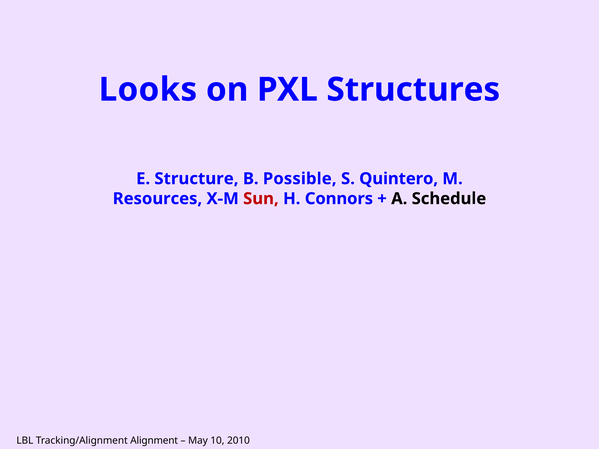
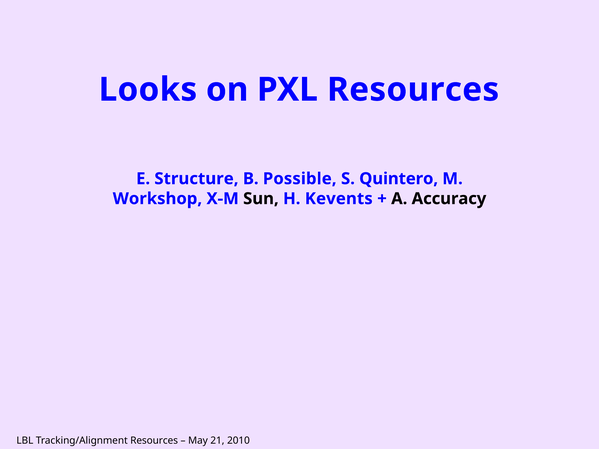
PXL Structures: Structures -> Resources
Resources: Resources -> Workshop
Sun colour: red -> black
Connors: Connors -> Kevents
Schedule: Schedule -> Accuracy
Tracking/Alignment Alignment: Alignment -> Resources
10: 10 -> 21
